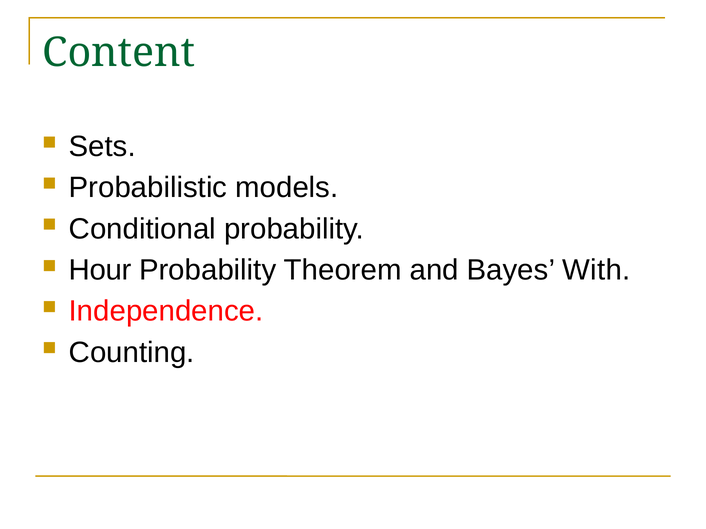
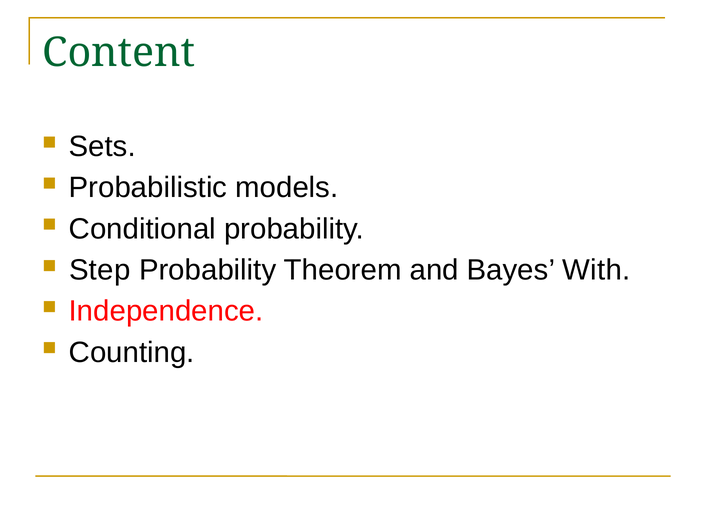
Hour: Hour -> Step
